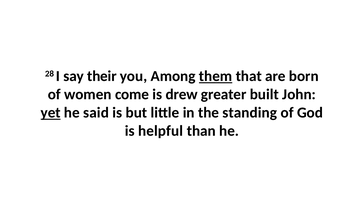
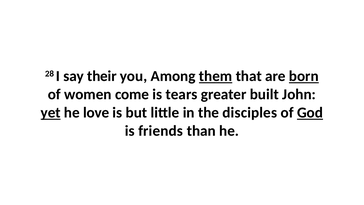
born underline: none -> present
drew: drew -> tears
said: said -> love
standing: standing -> disciples
God underline: none -> present
helpful: helpful -> friends
